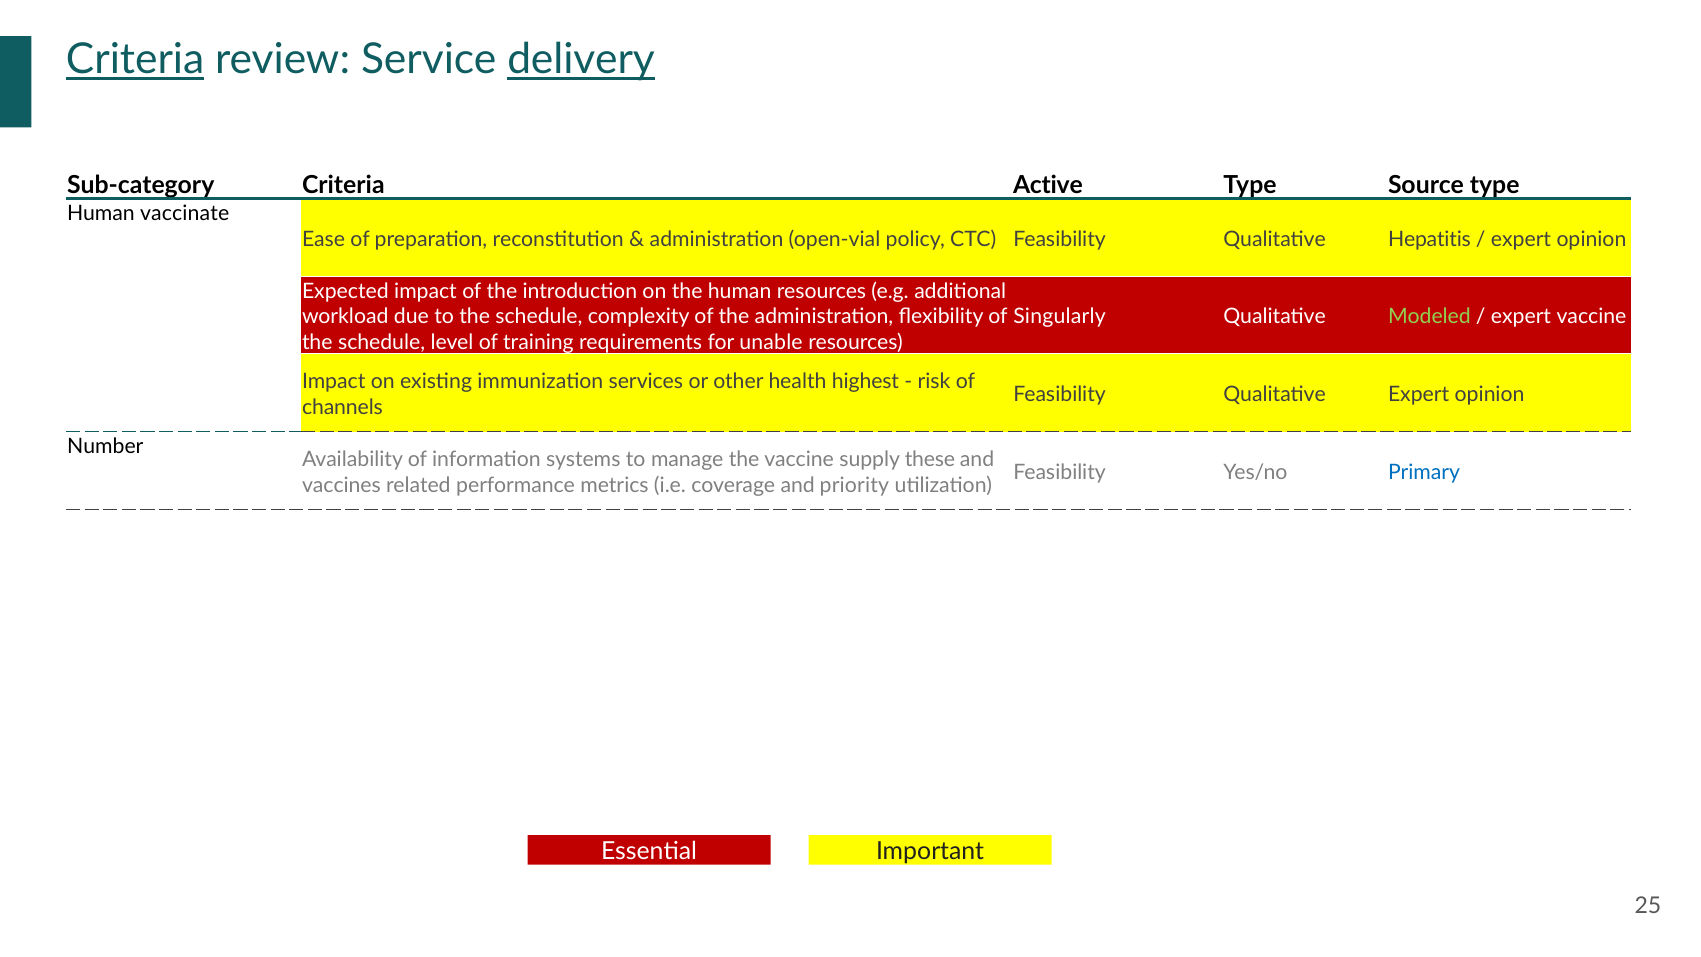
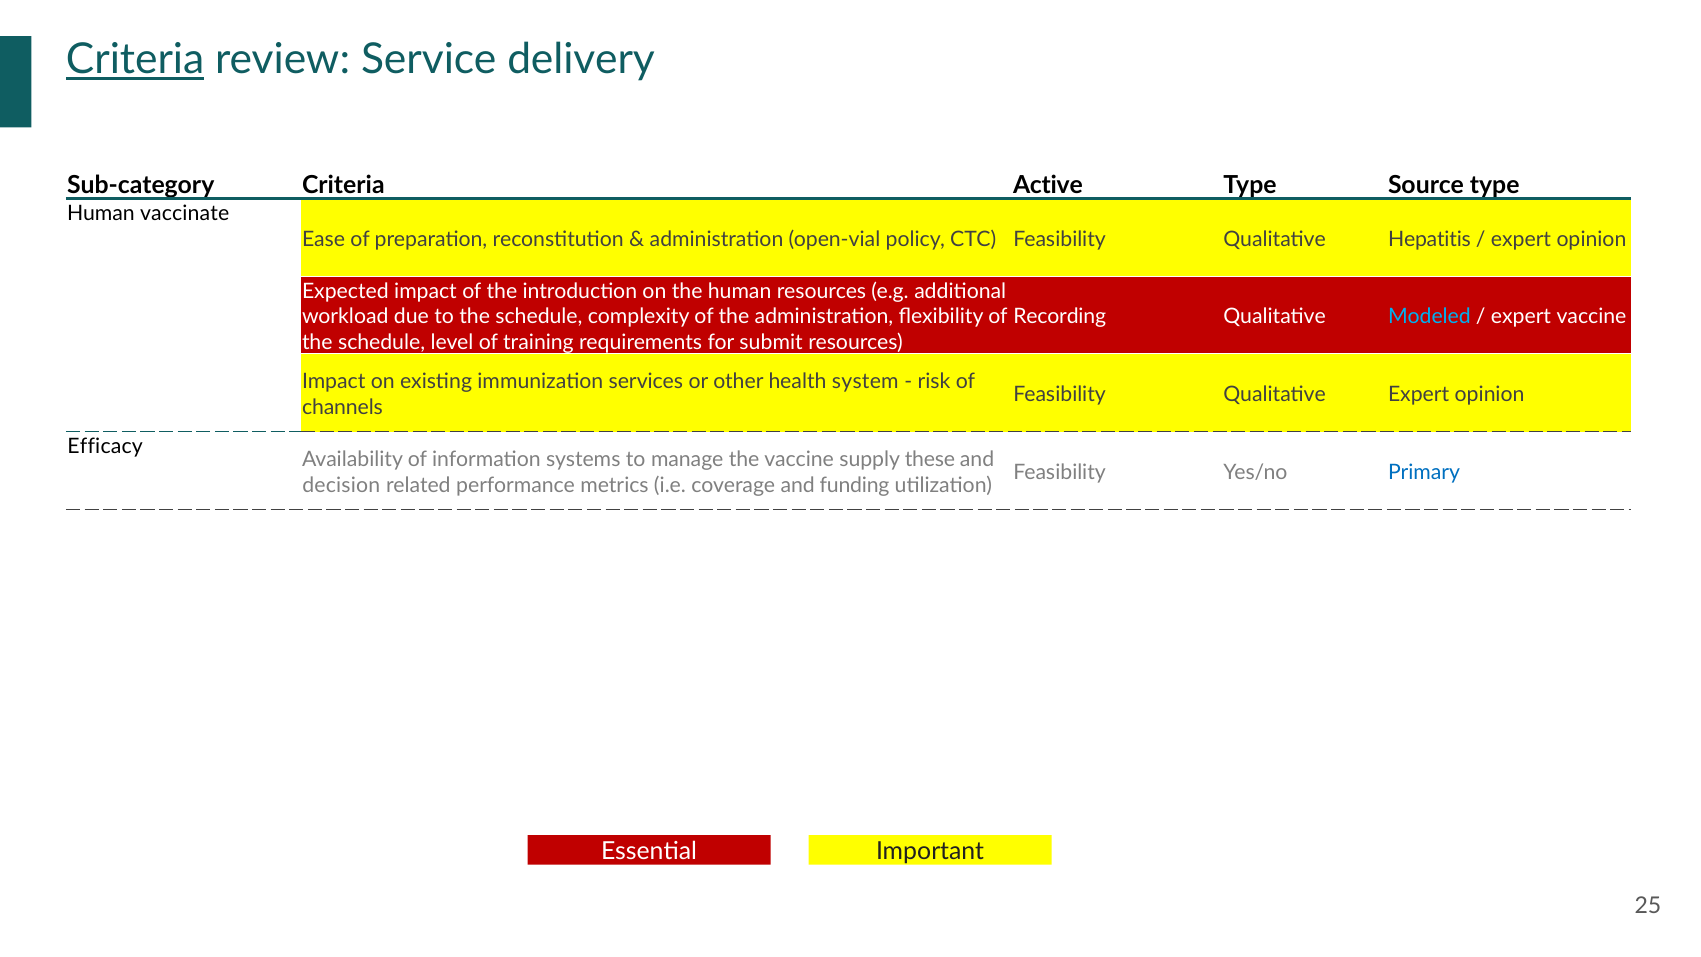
delivery underline: present -> none
Singularly: Singularly -> Recording
Modeled colour: light green -> light blue
unable: unable -> submit
highest: highest -> system
Number: Number -> Efficacy
vaccines: vaccines -> decision
priority: priority -> funding
